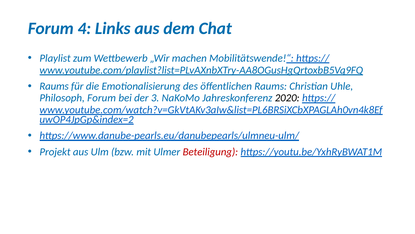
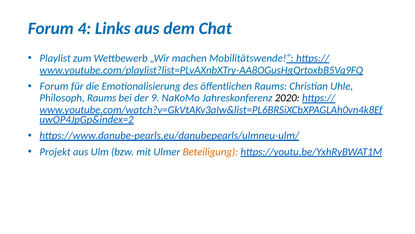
Raums at (54, 86): Raums -> Forum
Philosoph Forum: Forum -> Raums
3: 3 -> 9
Beteiligung colour: red -> orange
